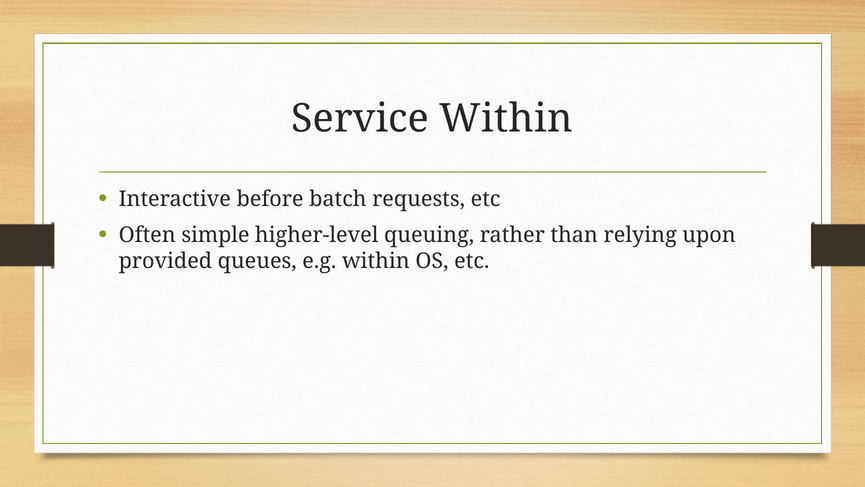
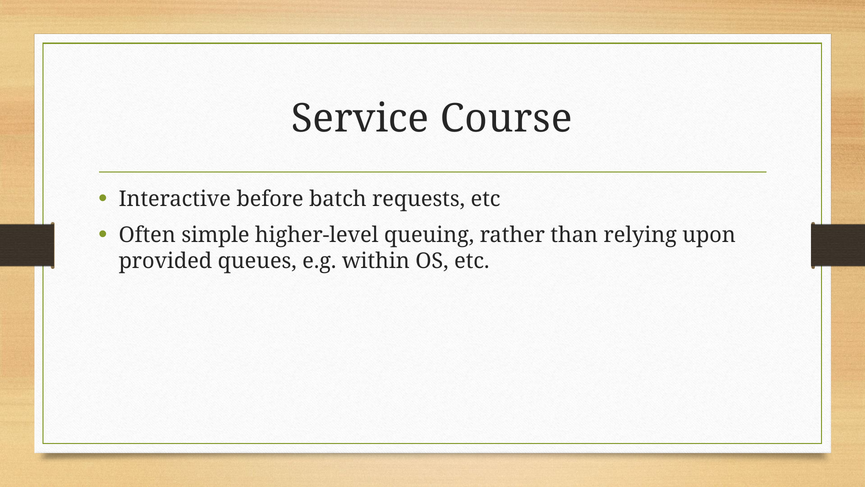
Service Within: Within -> Course
